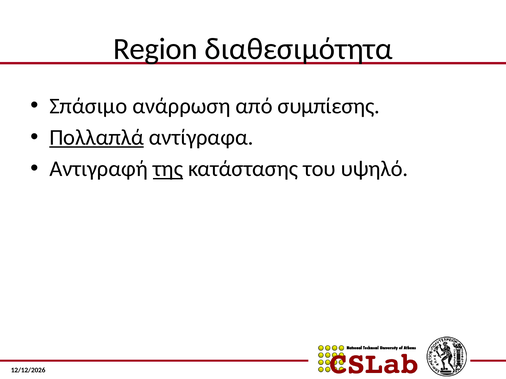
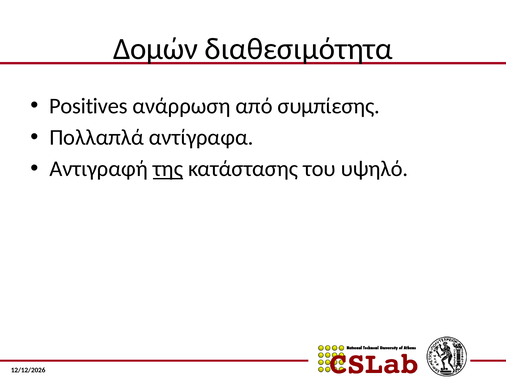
Region: Region -> Δομών
Σπάσιμο: Σπάσιμο -> Positives
Πολλαπλά underline: present -> none
